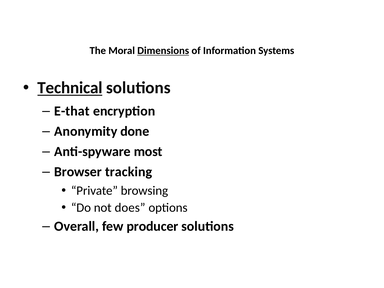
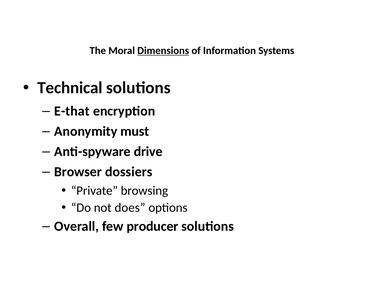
Technical underline: present -> none
done: done -> must
most: most -> drive
tracking: tracking -> dossiers
